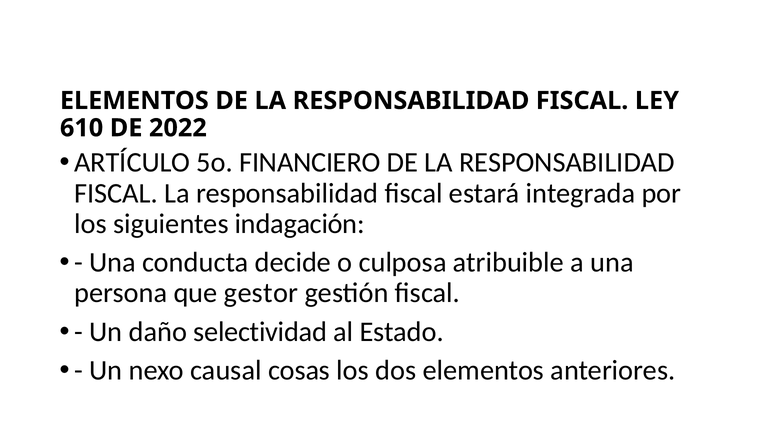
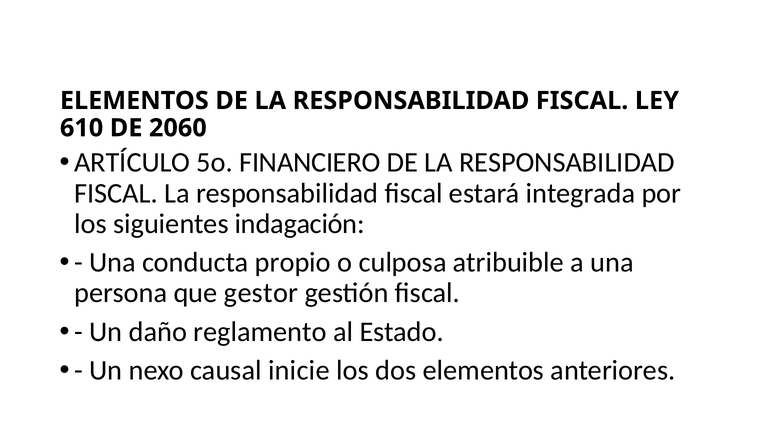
2022: 2022 -> 2060
decide: decide -> propio
selectividad: selectividad -> reglamento
cosas: cosas -> inicie
